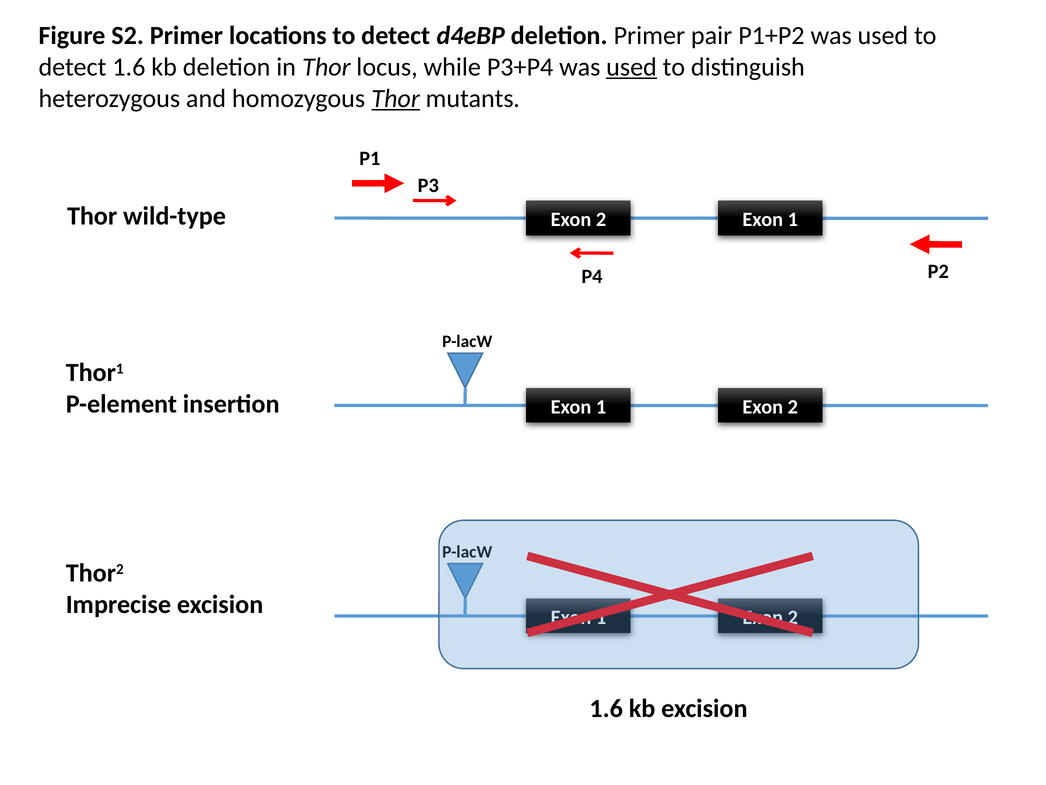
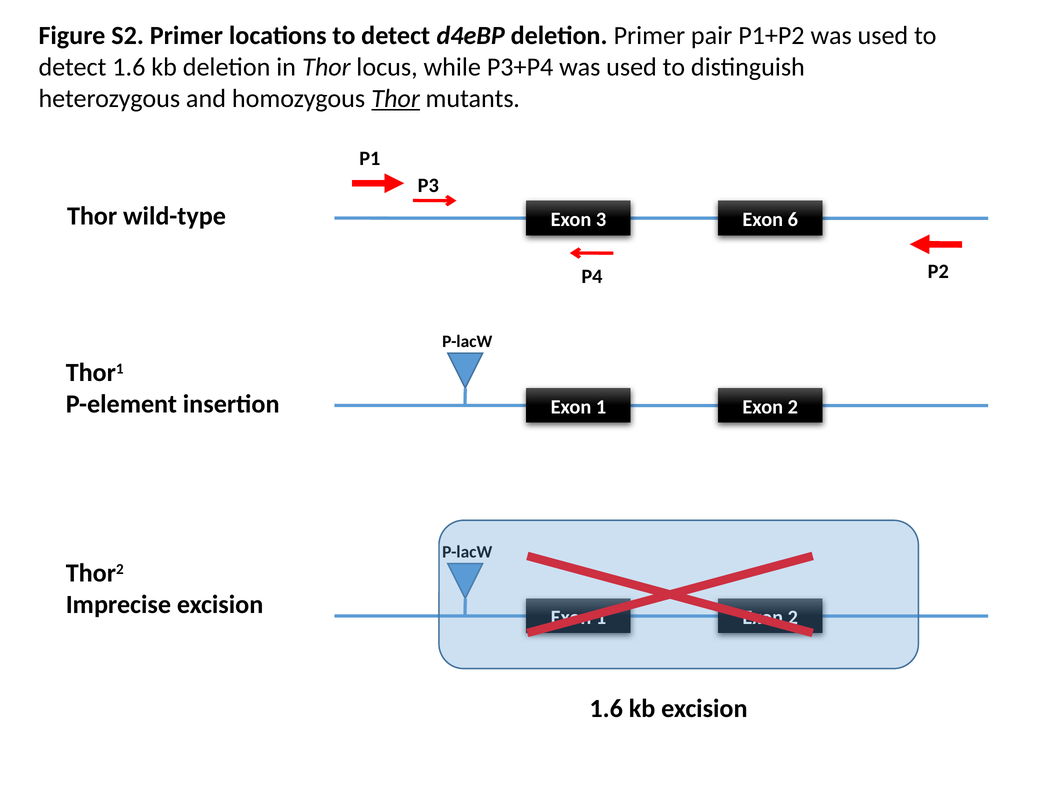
used at (632, 67) underline: present -> none
2 at (601, 219): 2 -> 3
1 at (793, 219): 1 -> 6
